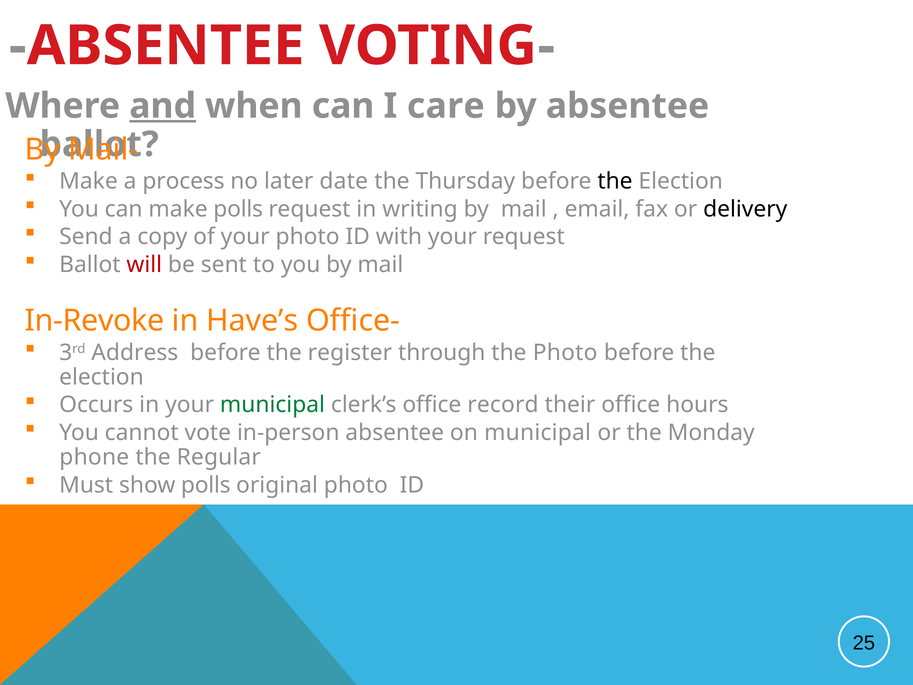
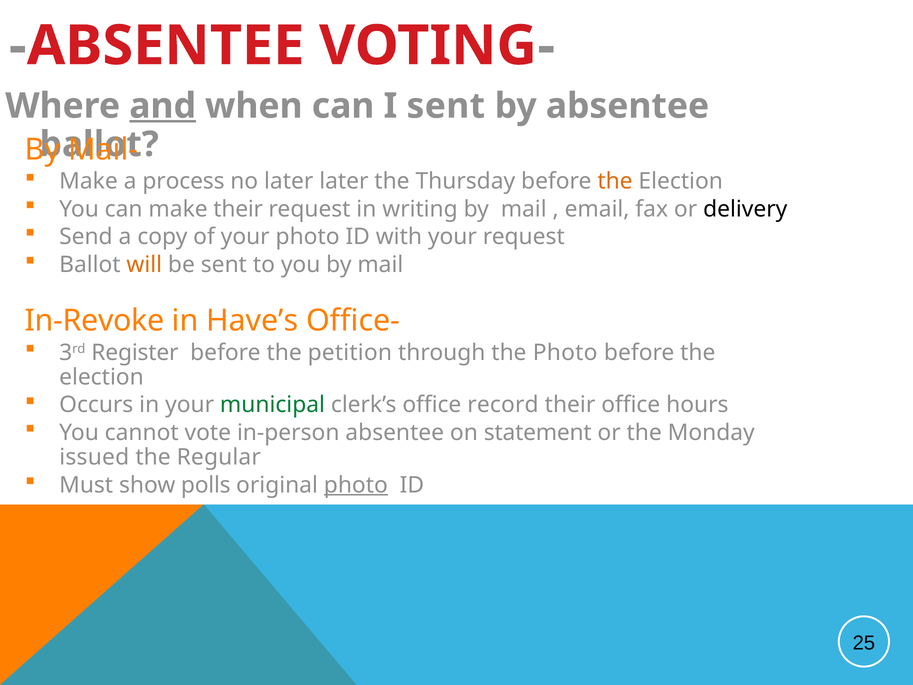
I care: care -> sent
later date: date -> later
the at (615, 181) colour: black -> orange
make polls: polls -> their
will colour: red -> orange
Address: Address -> Register
register: register -> petition
on municipal: municipal -> statement
phone: phone -> issued
photo at (356, 485) underline: none -> present
